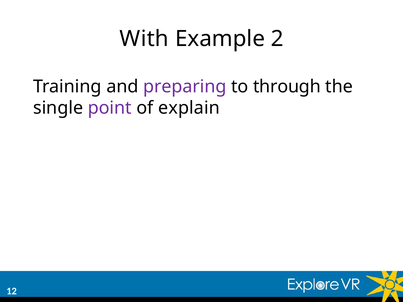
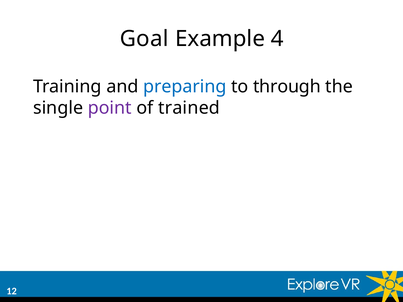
With: With -> Goal
2: 2 -> 4
preparing colour: purple -> blue
explain: explain -> trained
